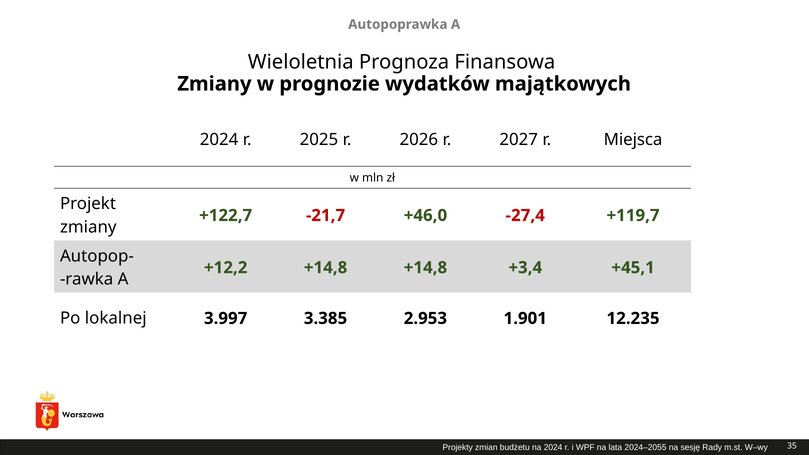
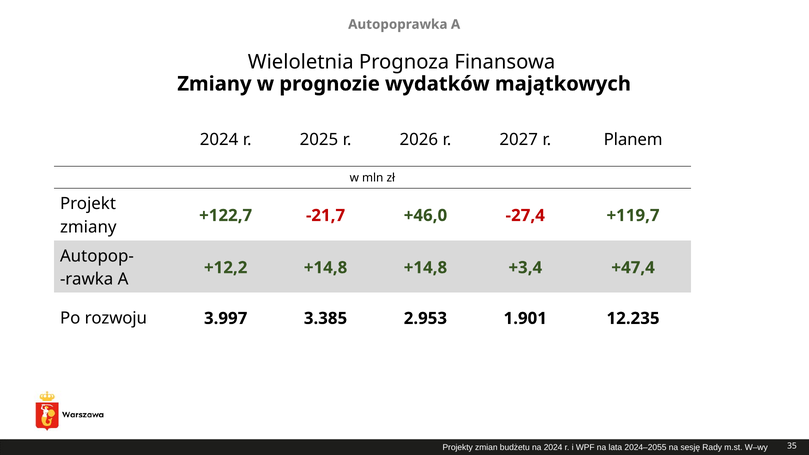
Miejsca: Miejsca -> Planem
+45,1: +45,1 -> +47,4
lokalnej: lokalnej -> rozwoju
